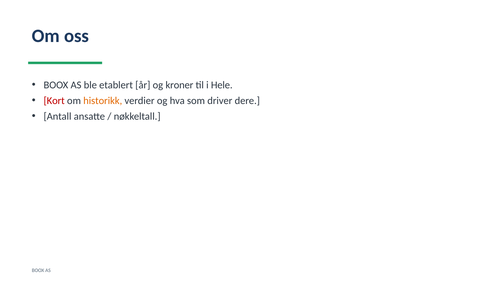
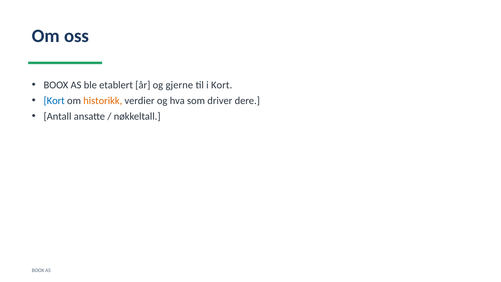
kroner: kroner -> gjerne
i Hele: Hele -> Kort
Kort at (54, 101) colour: red -> blue
